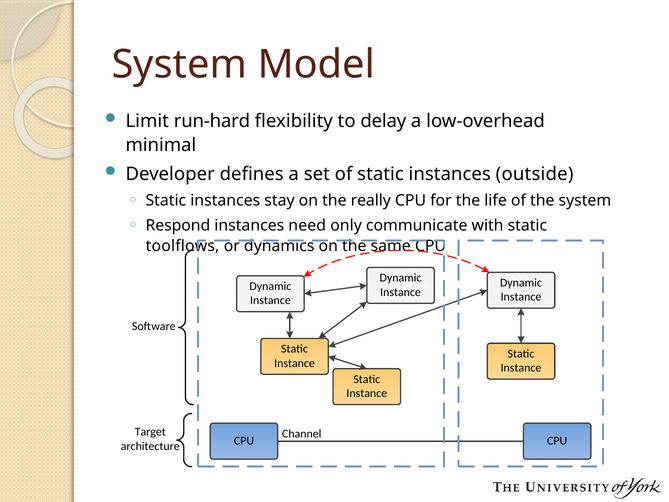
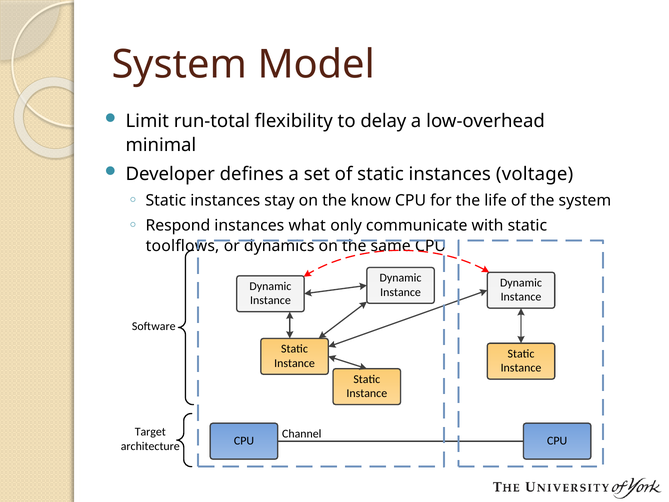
run-hard: run-hard -> run-total
outside: outside -> voltage
really: really -> know
need: need -> what
